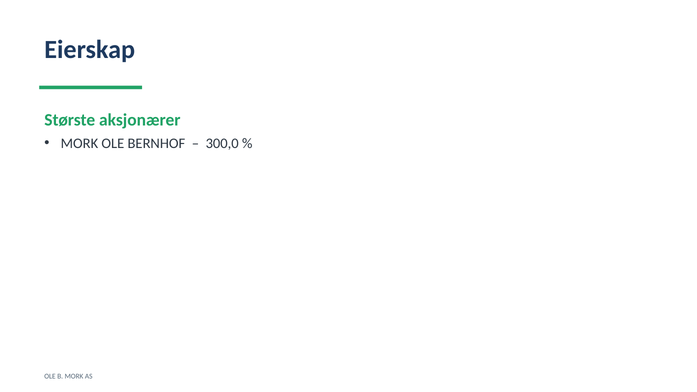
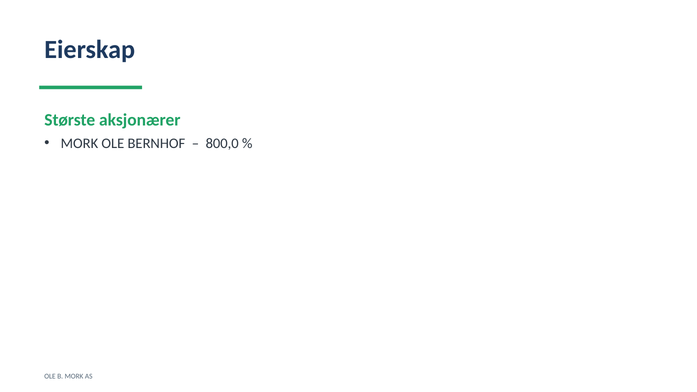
300,0: 300,0 -> 800,0
